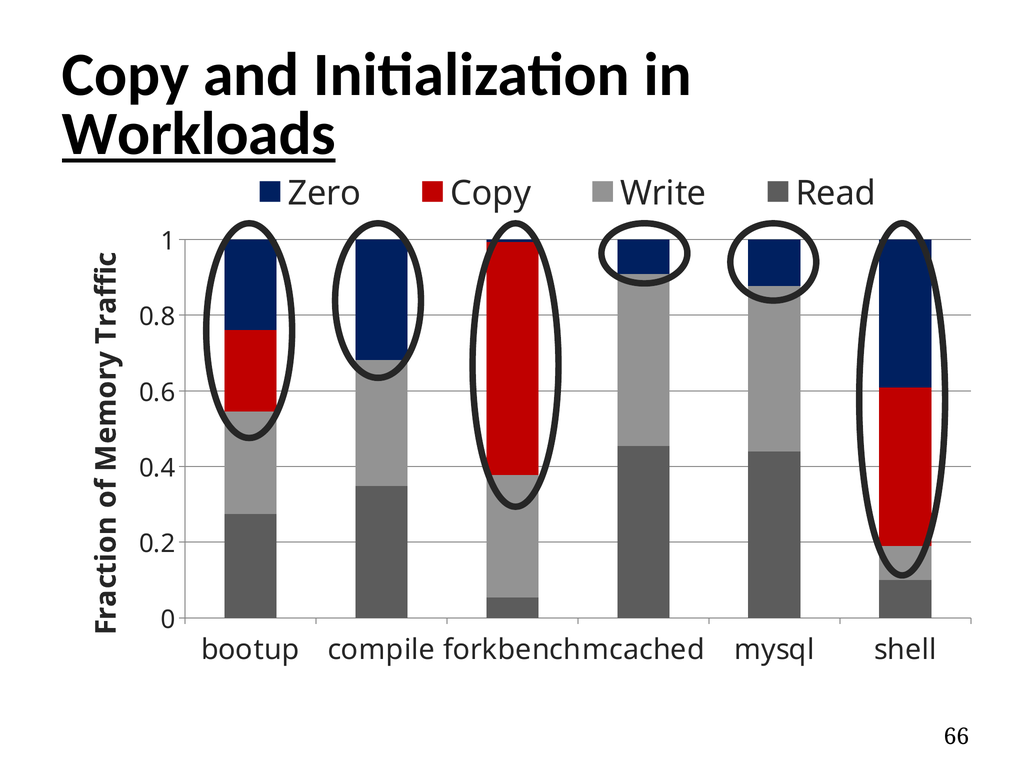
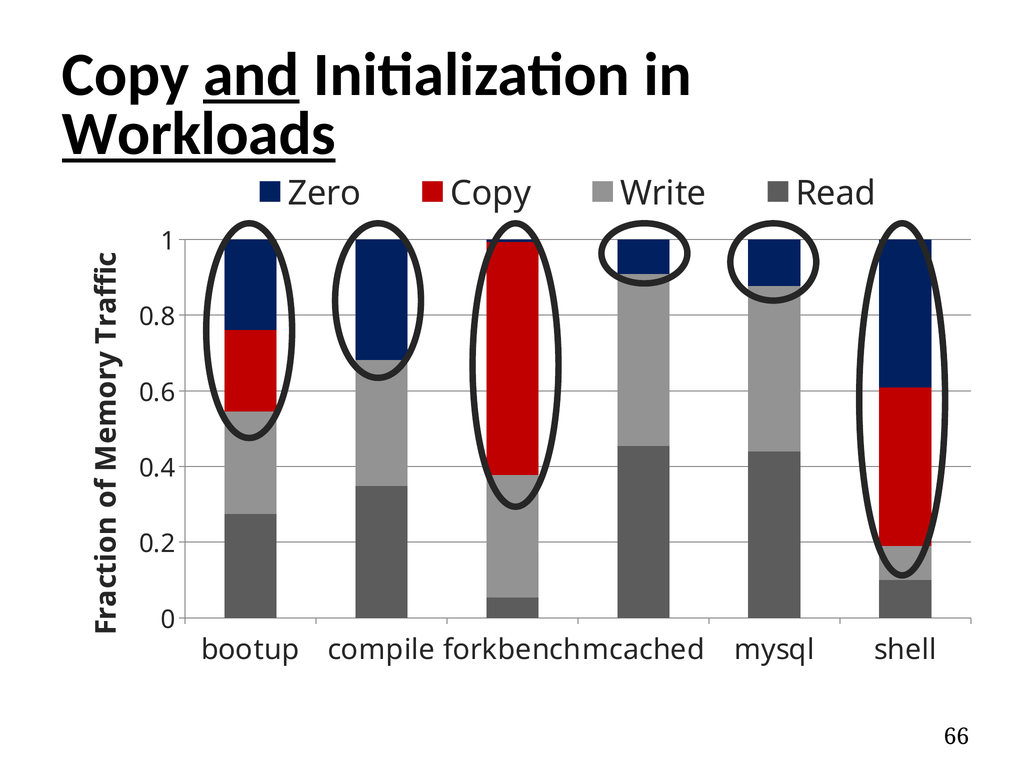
and underline: none -> present
